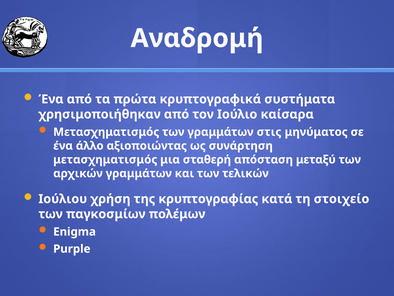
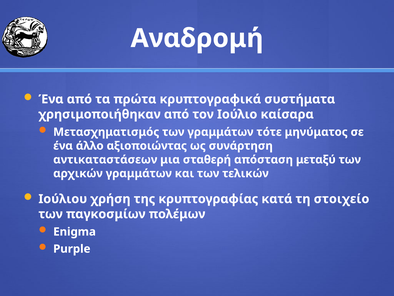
στις: στις -> τότε
μετασχηματισμός at (105, 159): μετασχηματισμός -> αντικαταστάσεων
